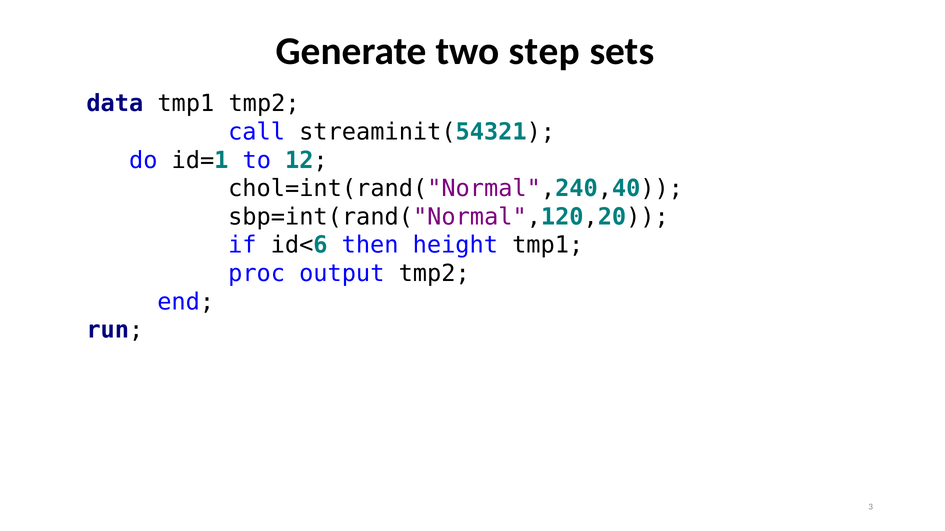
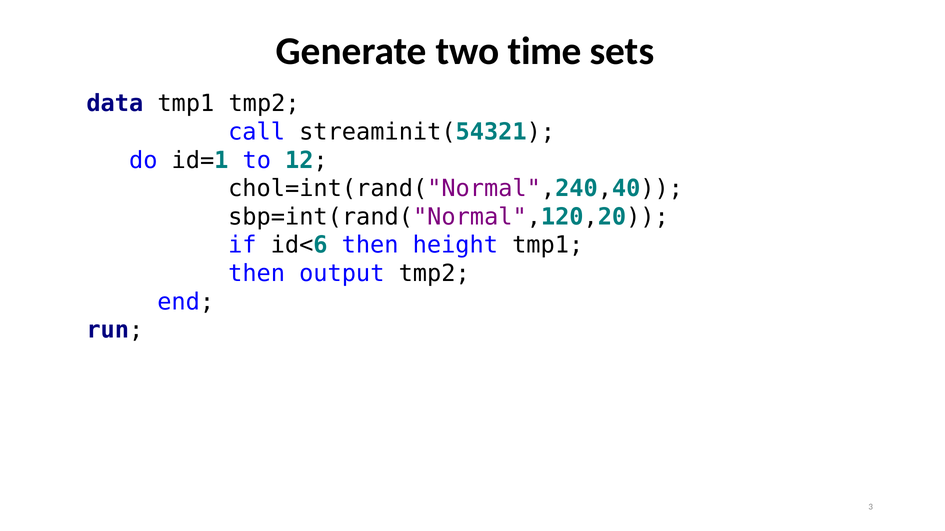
step: step -> time
proc at (257, 274): proc -> then
